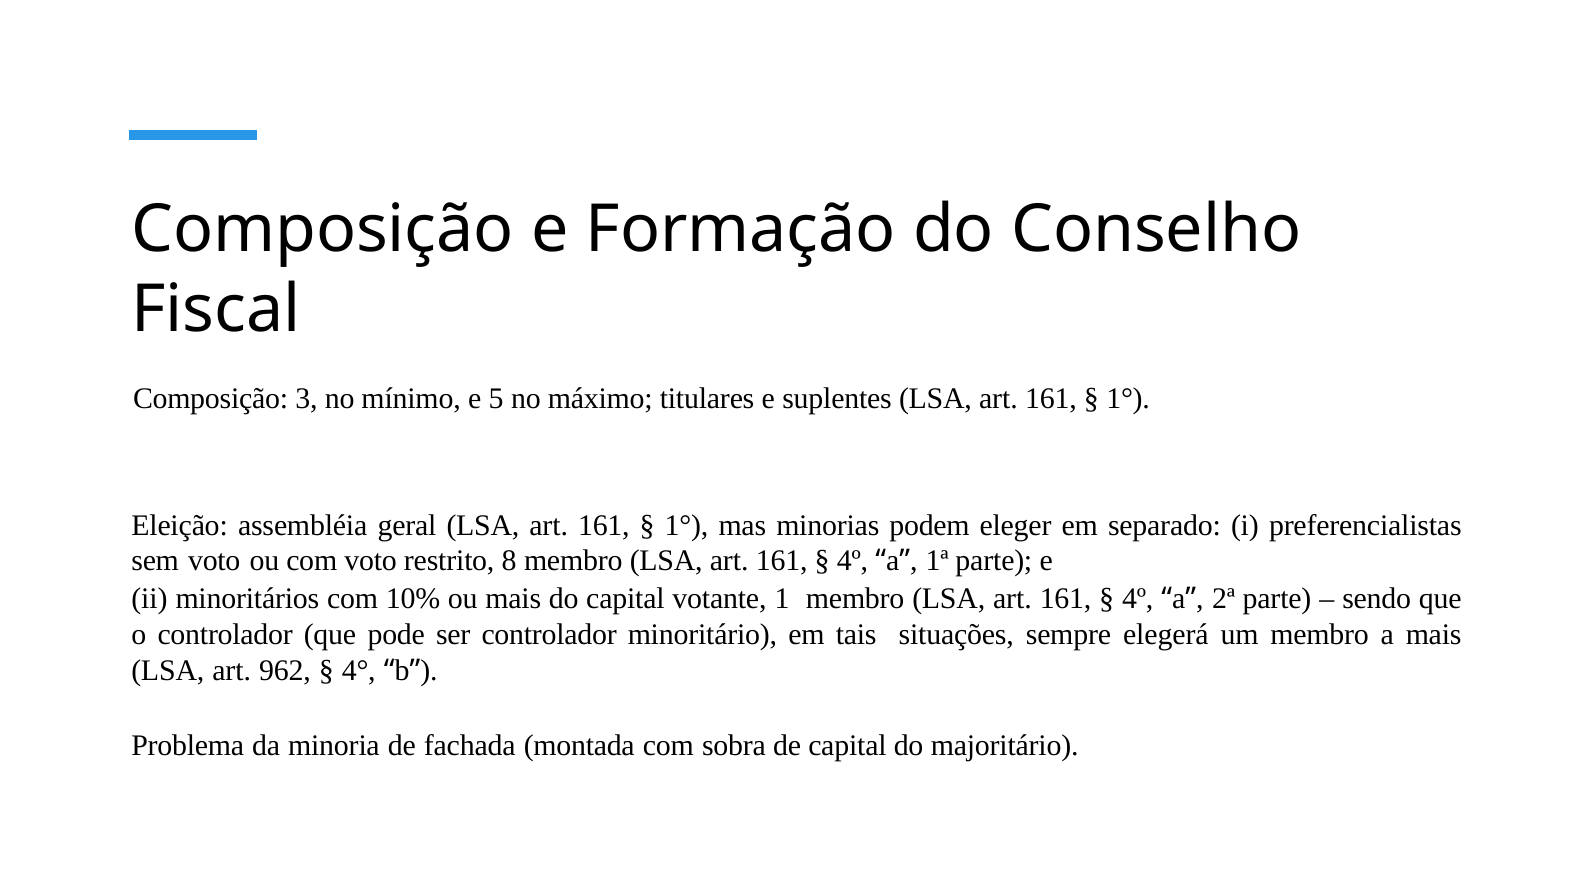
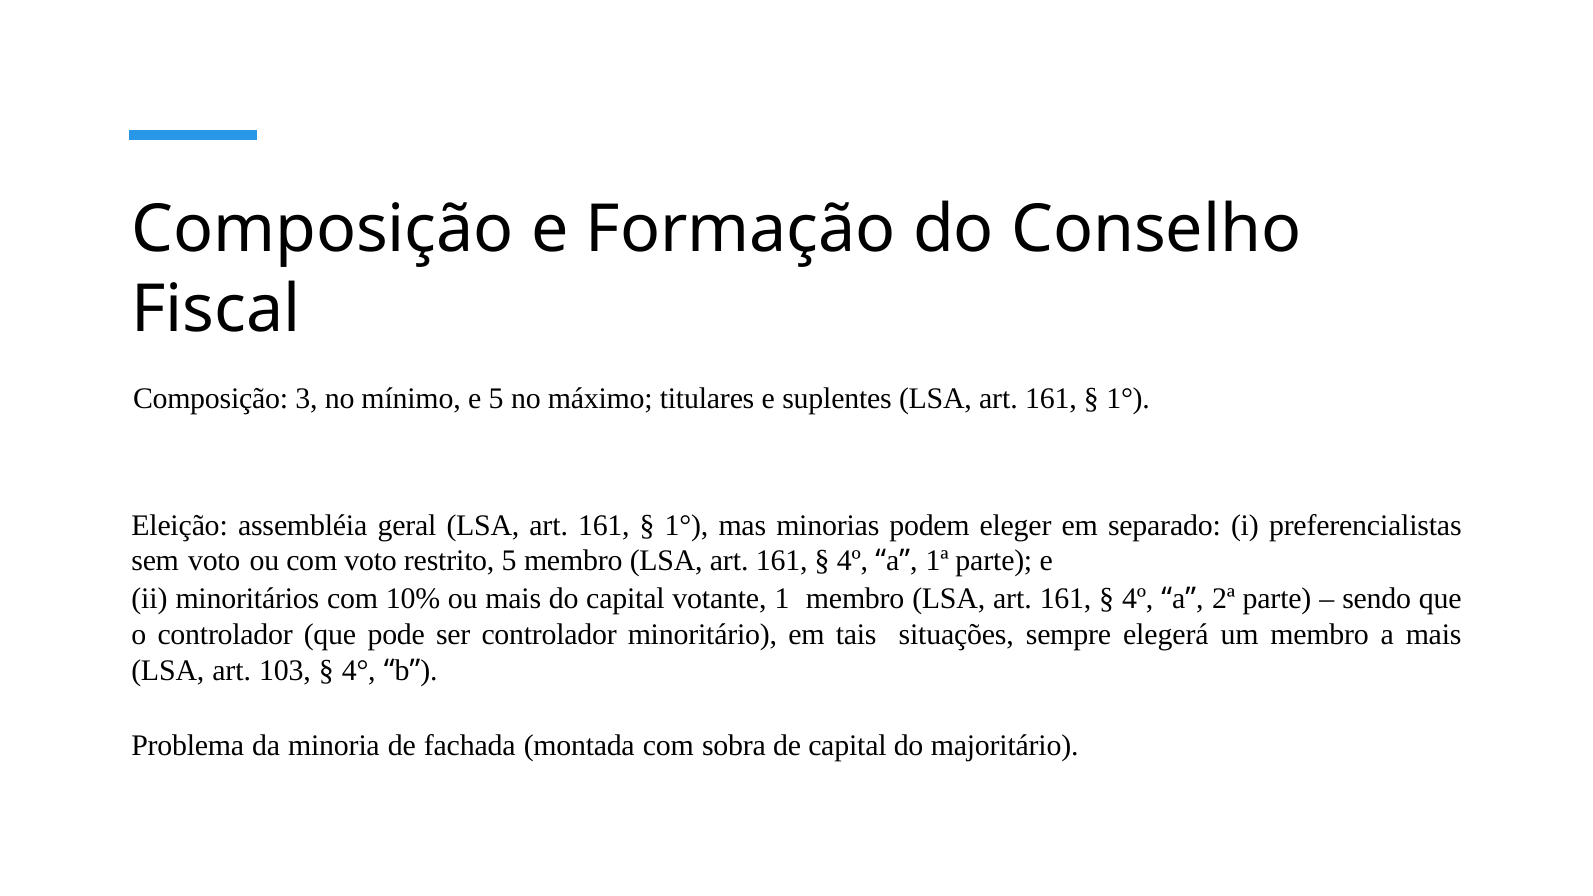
restrito 8: 8 -> 5
962: 962 -> 103
